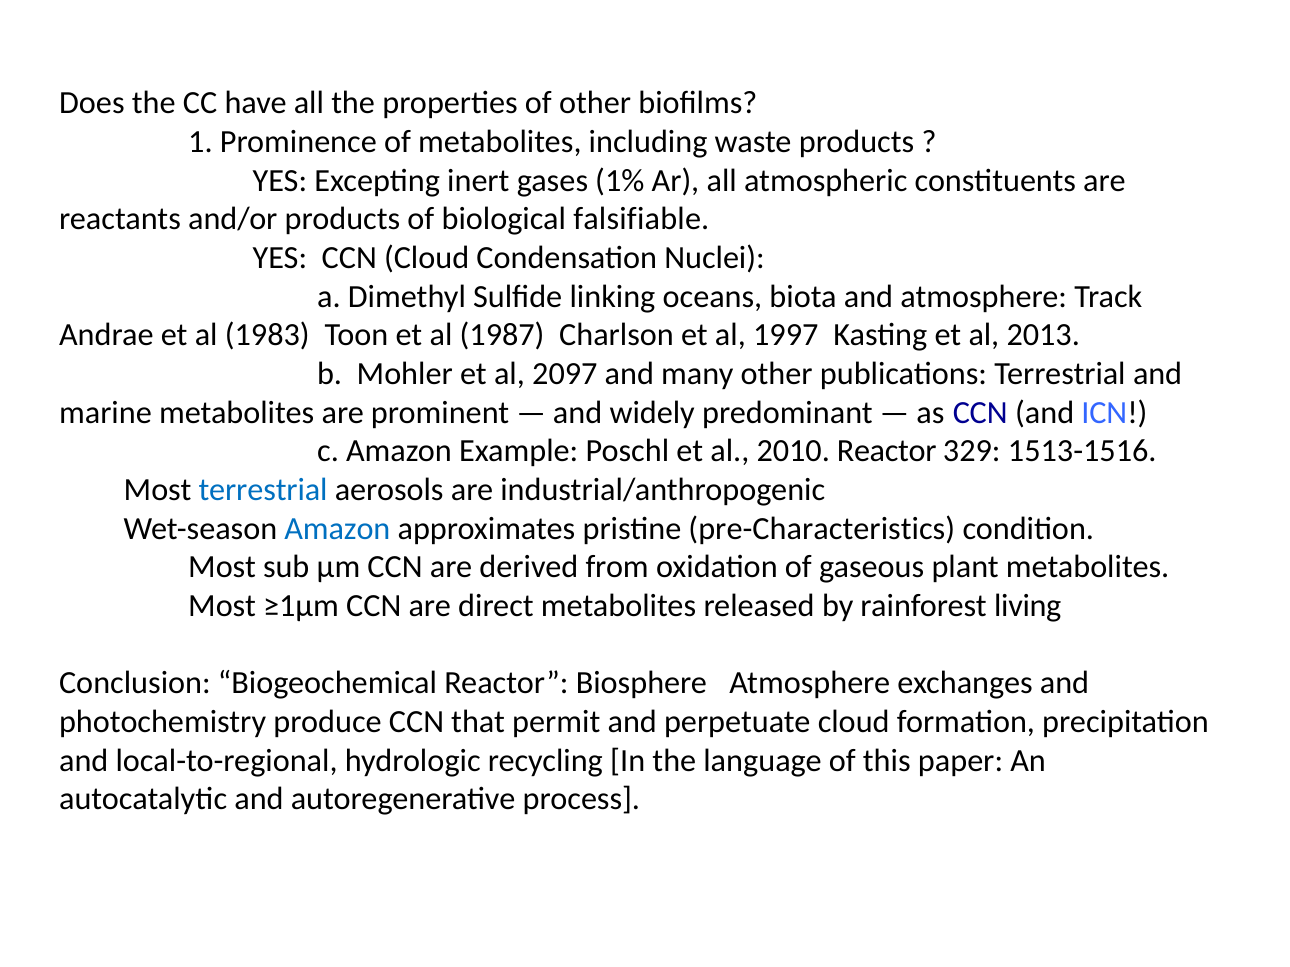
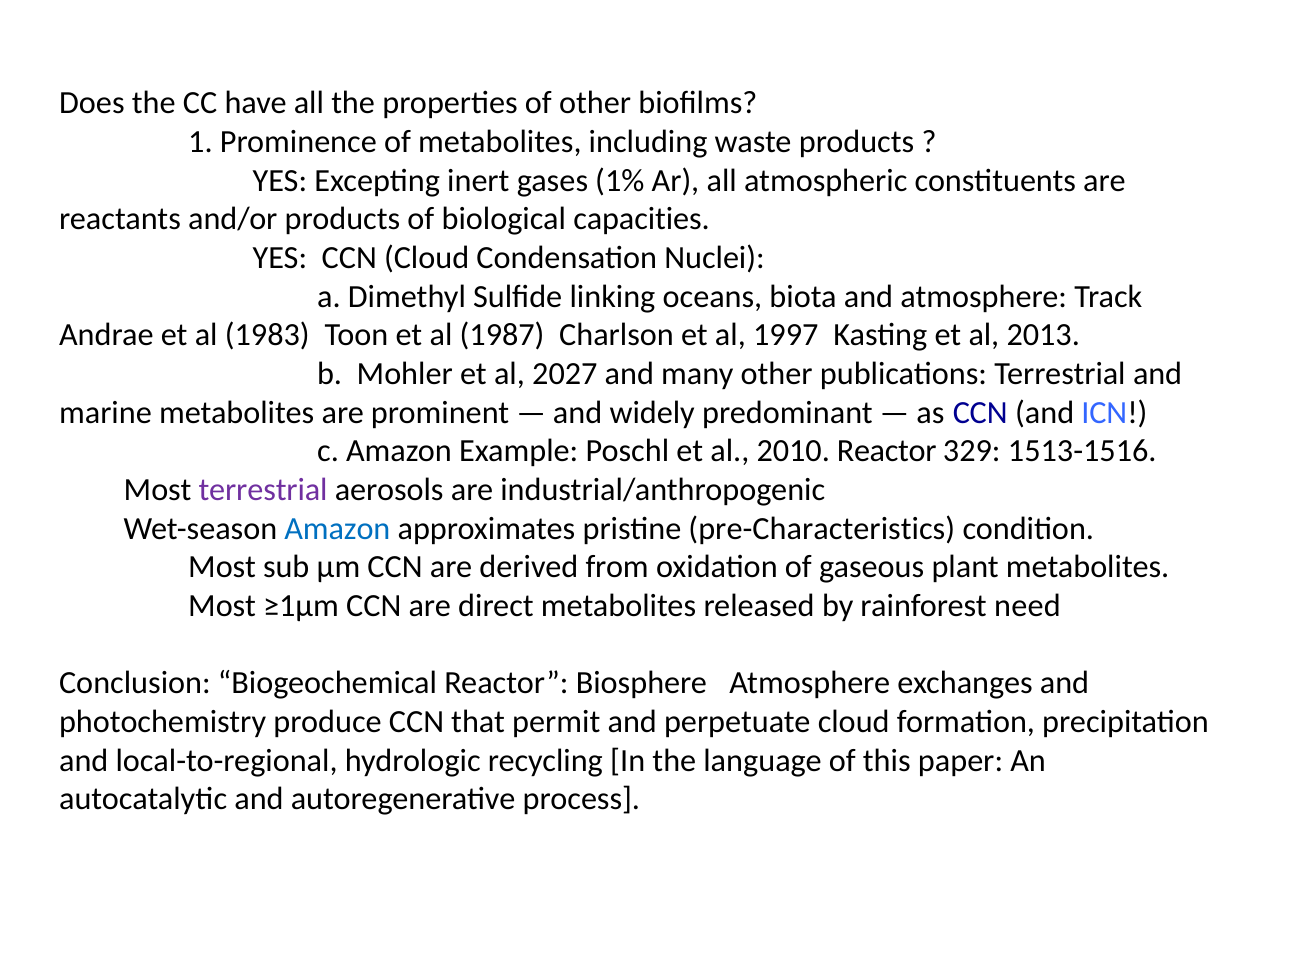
falsifiable: falsifiable -> capacities
2097: 2097 -> 2027
terrestrial at (263, 490) colour: blue -> purple
living: living -> need
